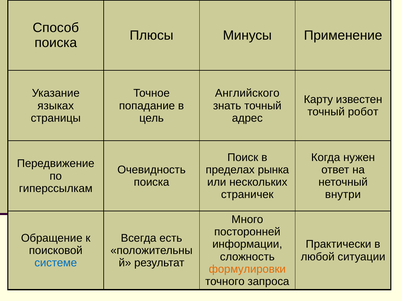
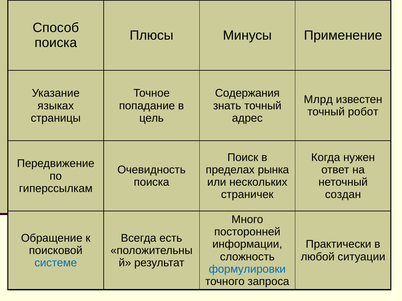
Английского: Английского -> Содержания
Карту: Карту -> Млрд
внутри: внутри -> создан
формулировки colour: orange -> blue
